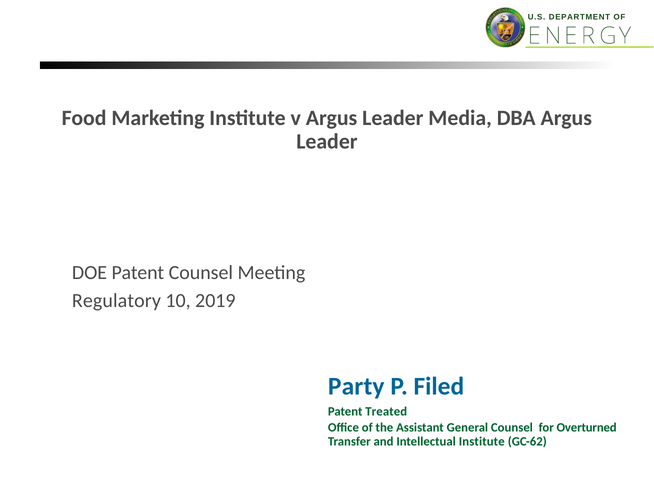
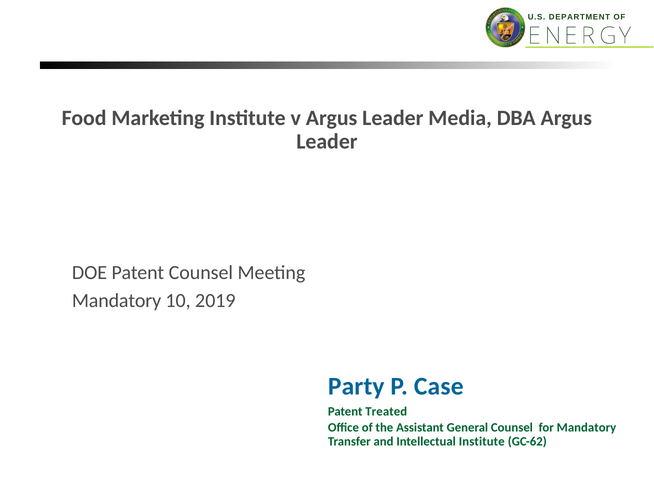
Regulatory at (116, 301): Regulatory -> Mandatory
Filed: Filed -> Case
for Overturned: Overturned -> Mandatory
